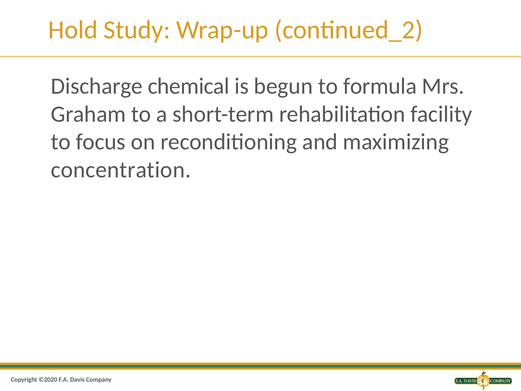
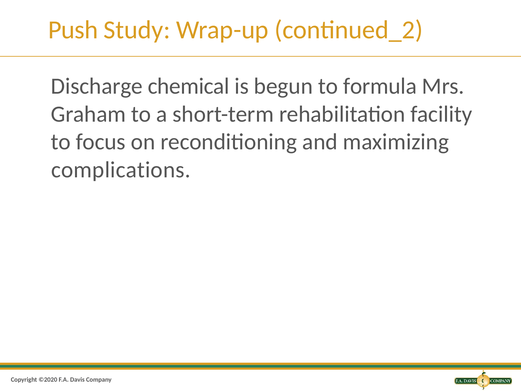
Hold: Hold -> Push
concentration: concentration -> complications
